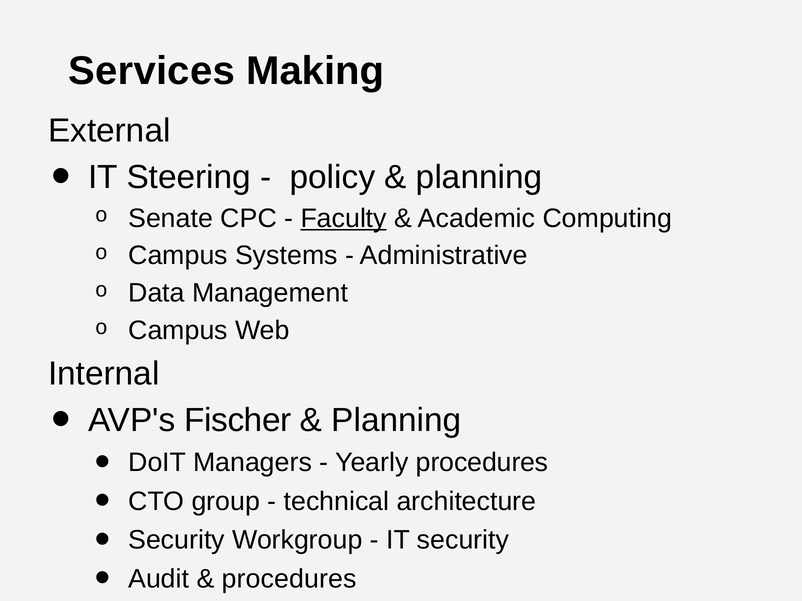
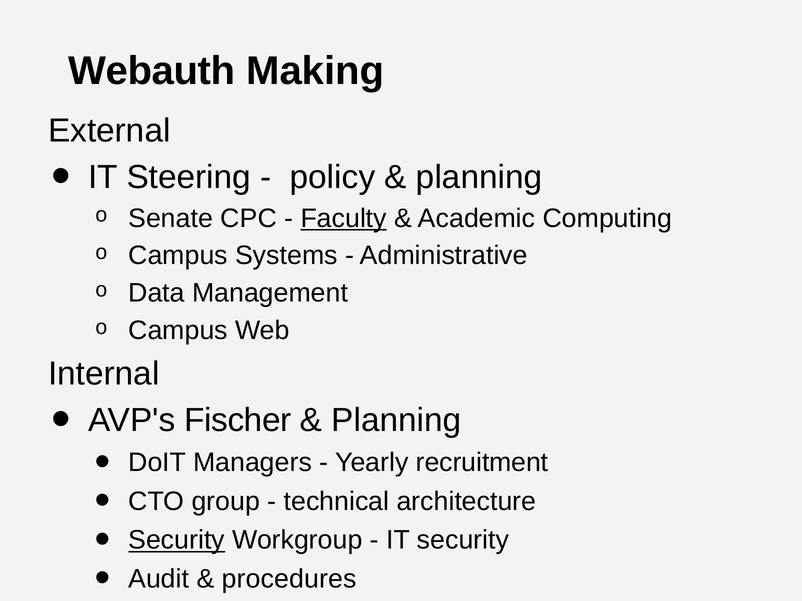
Services: Services -> Webauth
Yearly procedures: procedures -> recruitment
Security at (177, 541) underline: none -> present
